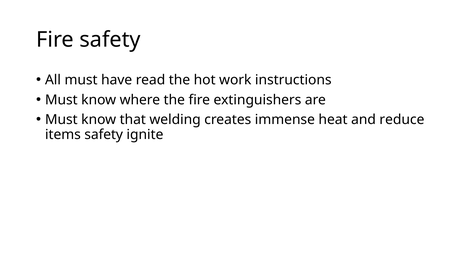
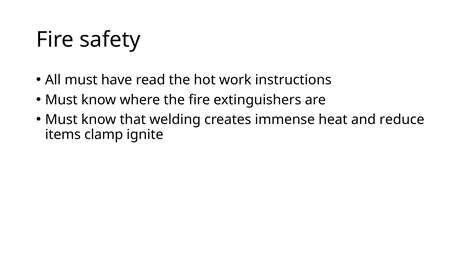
items safety: safety -> clamp
